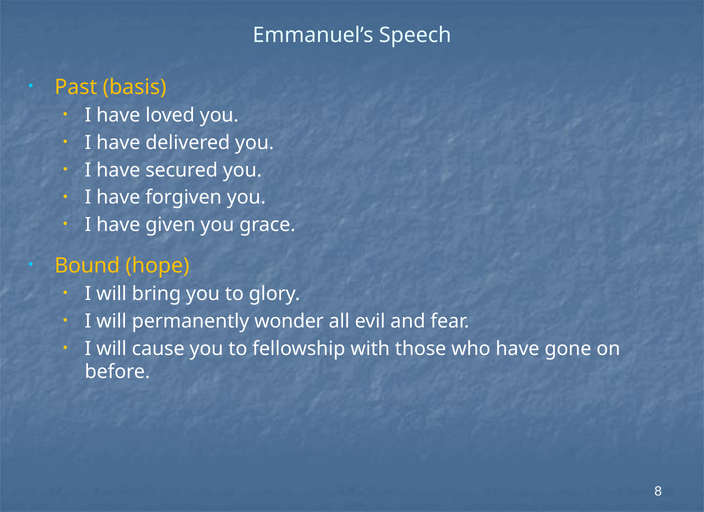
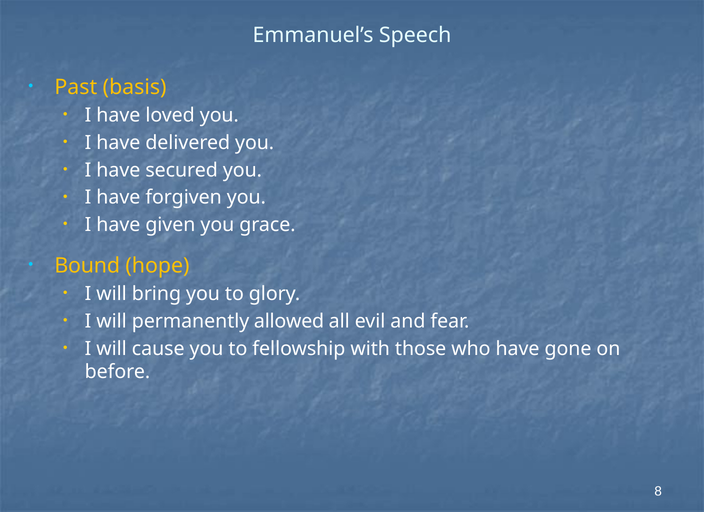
wonder: wonder -> allowed
